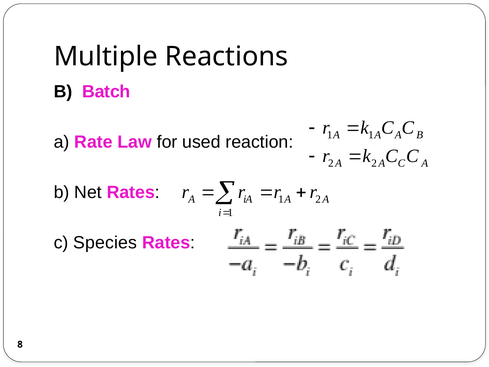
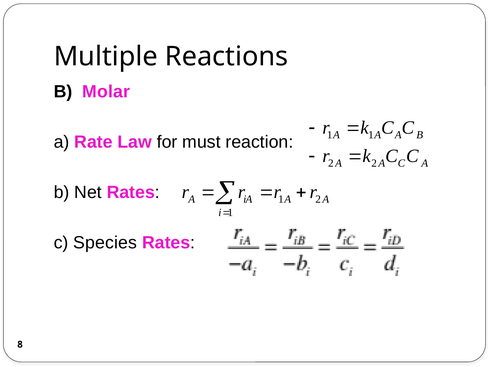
Batch: Batch -> Molar
used: used -> must
